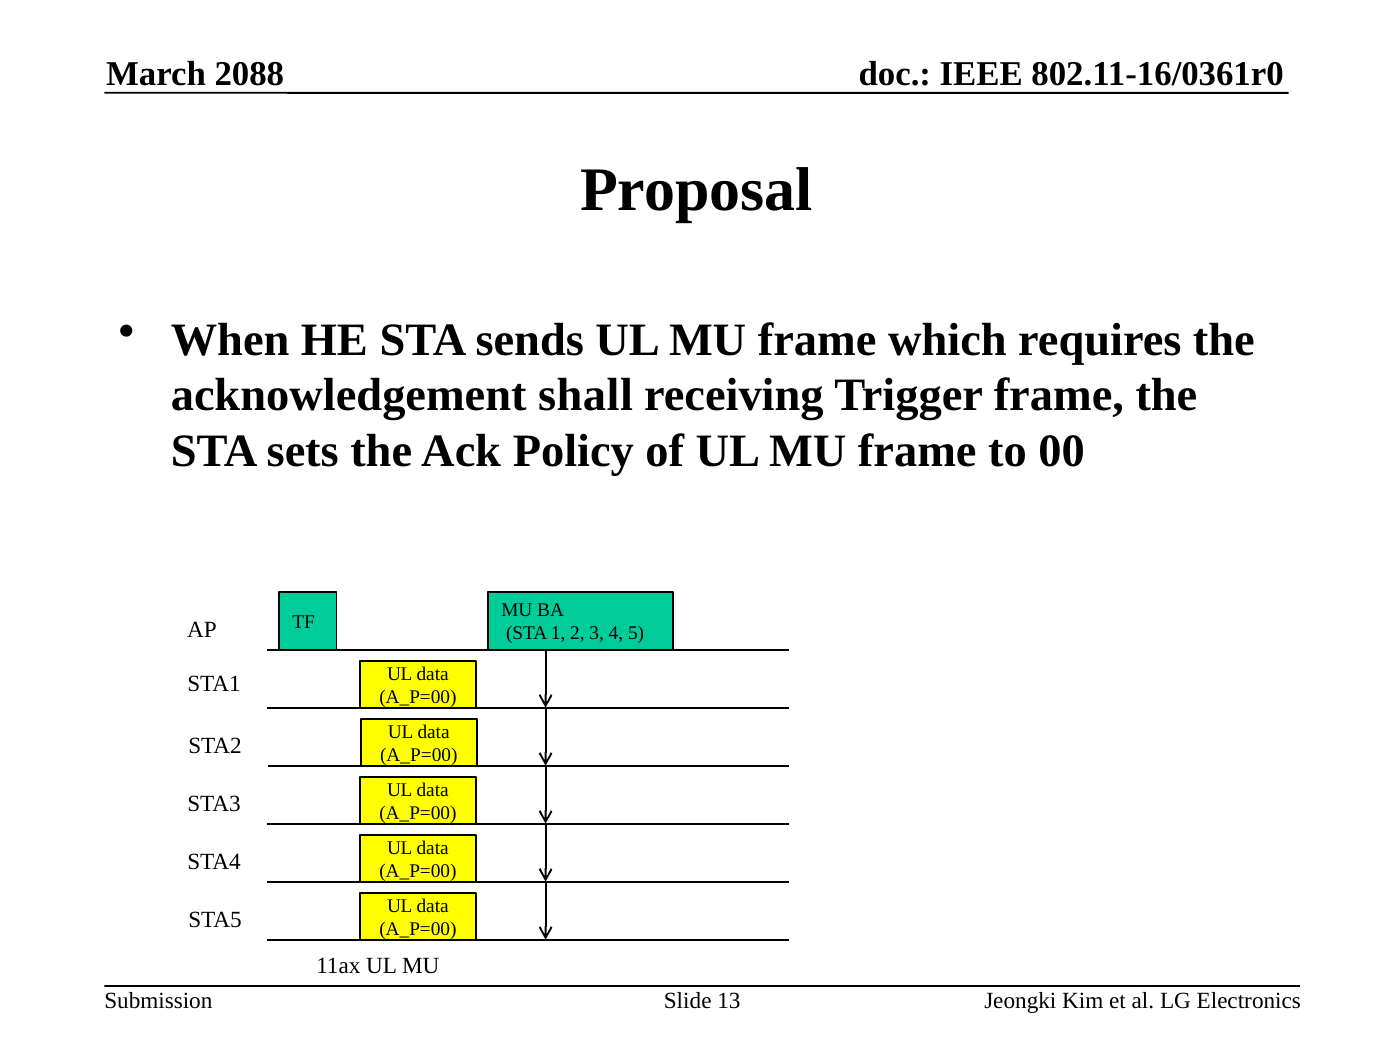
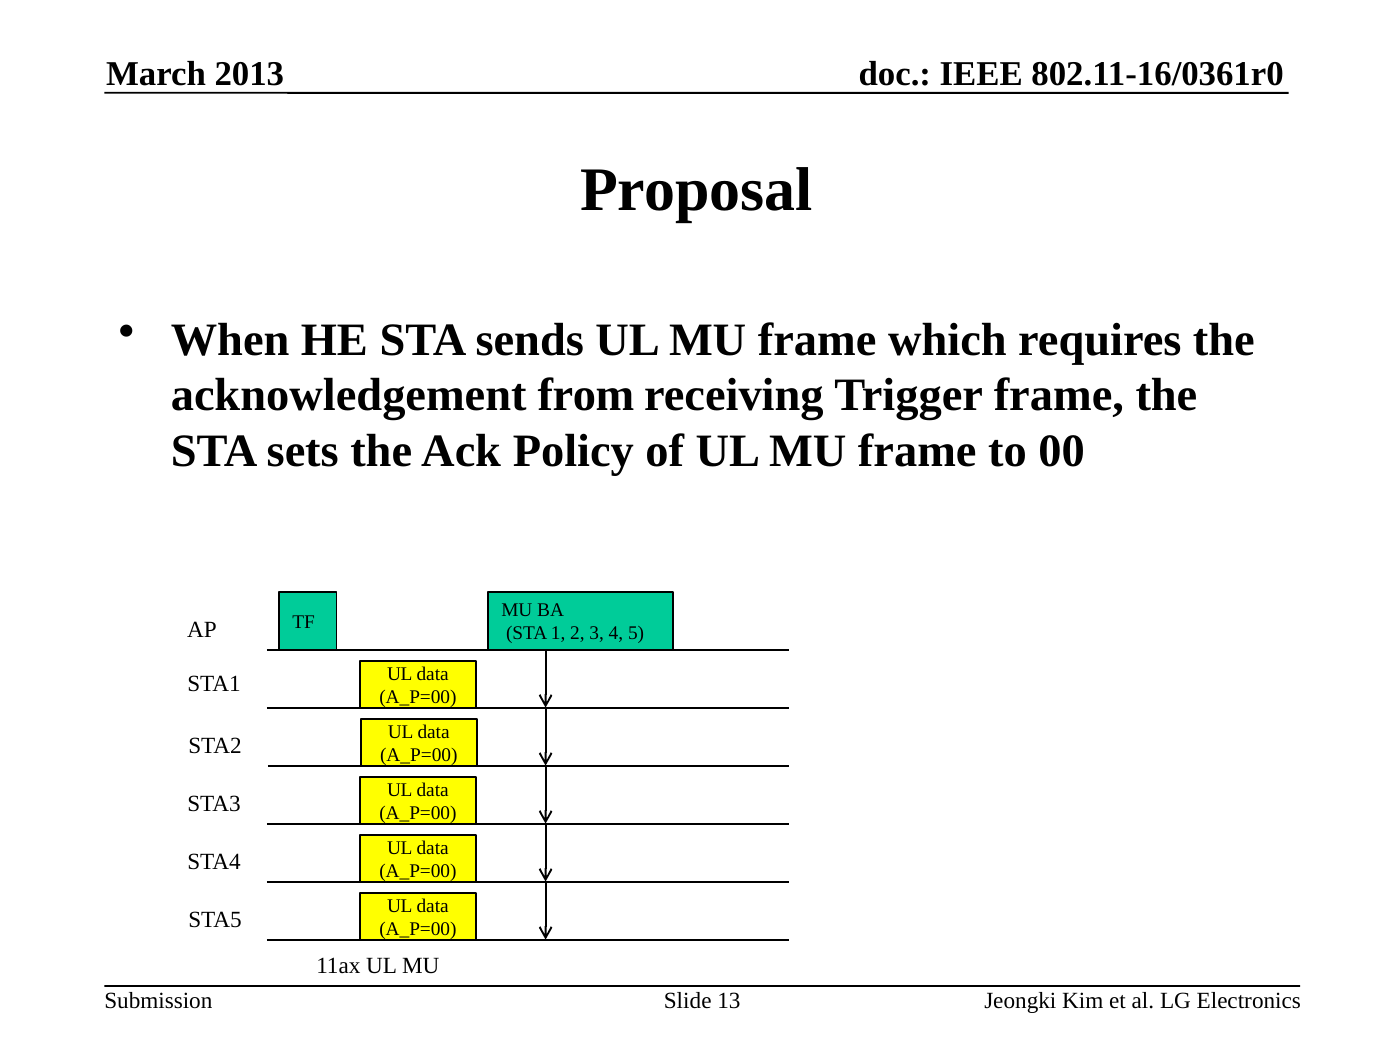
2088: 2088 -> 2013
shall: shall -> from
